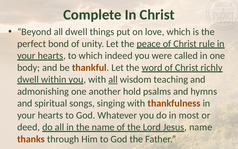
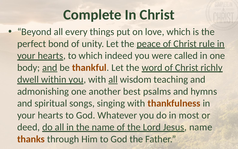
all dwell: dwell -> every
and at (50, 67) underline: none -> present
hold: hold -> best
